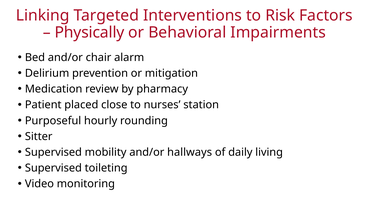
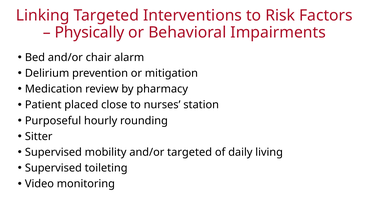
and/or hallways: hallways -> targeted
